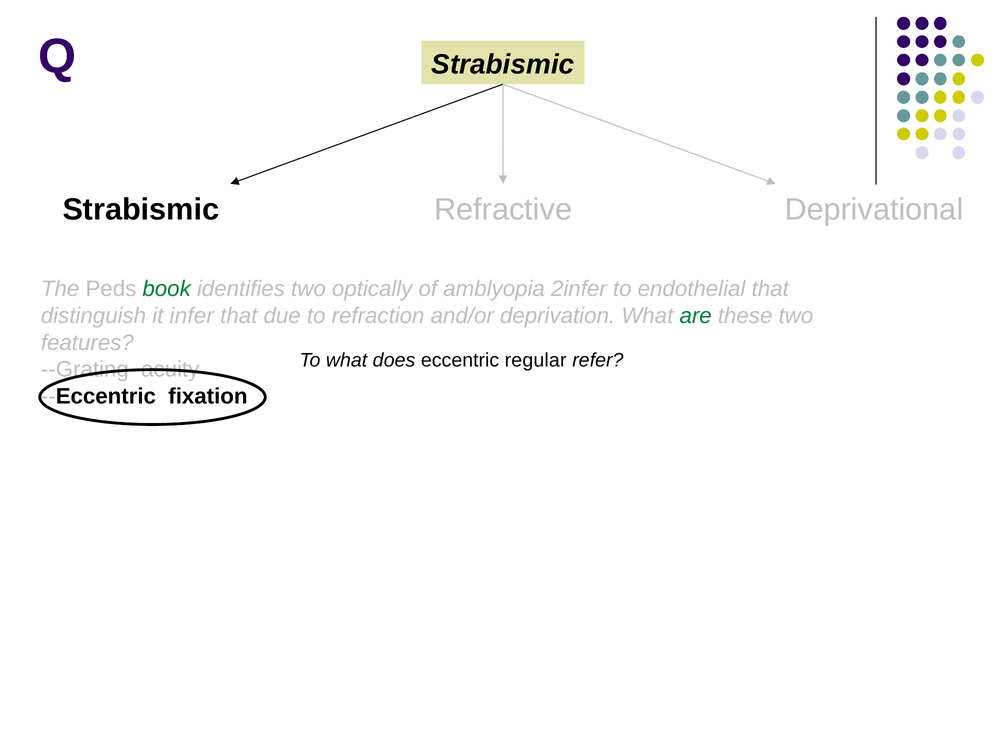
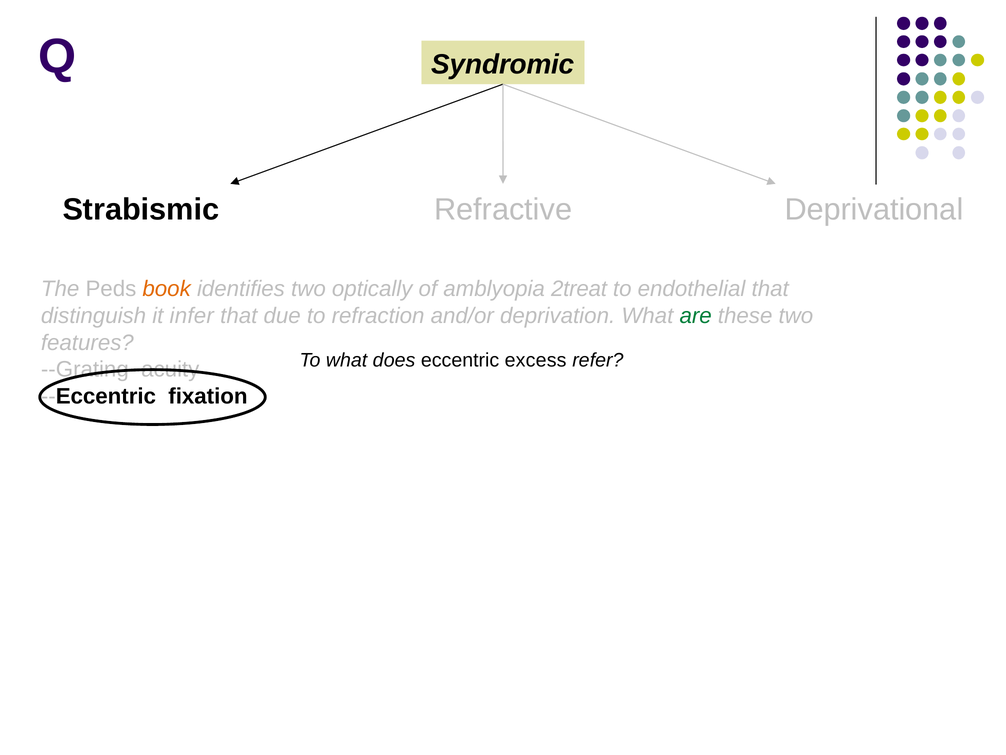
Strabismic at (503, 64): Strabismic -> Syndromic
book colour: green -> orange
2infer: 2infer -> 2treat
regular: regular -> excess
